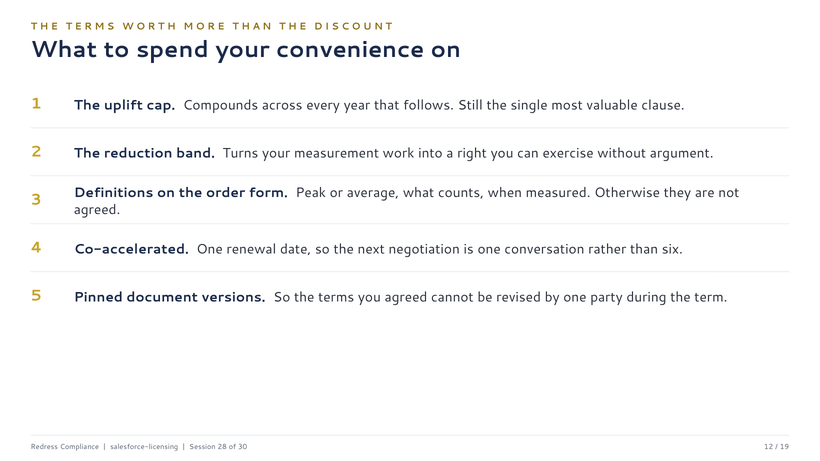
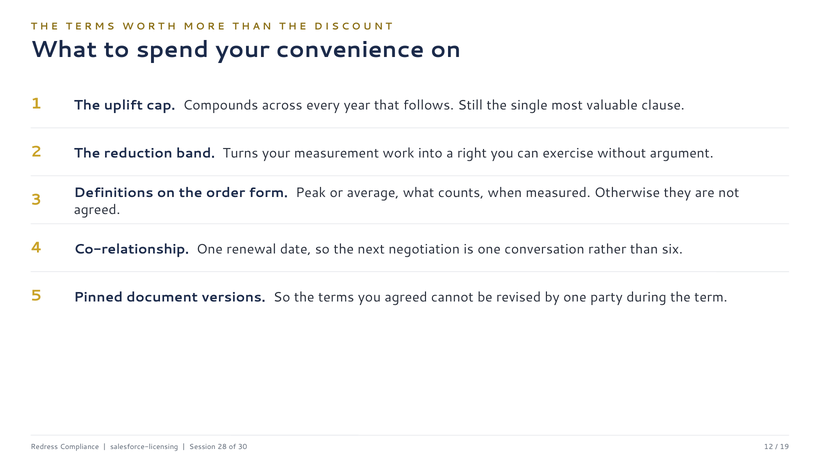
Co-accelerated: Co-accelerated -> Co-relationship
